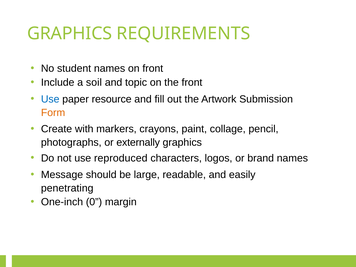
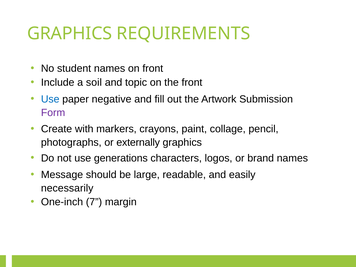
resource: resource -> negative
Form colour: orange -> purple
reproduced: reproduced -> generations
penetrating: penetrating -> necessarily
0: 0 -> 7
